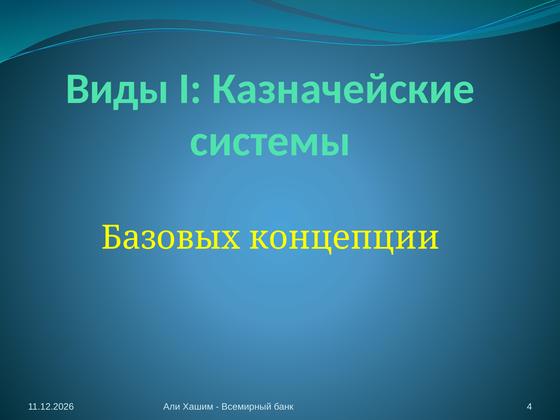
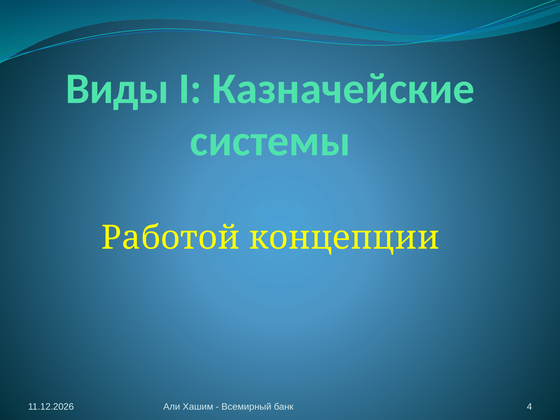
Базовых: Базовых -> Работой
